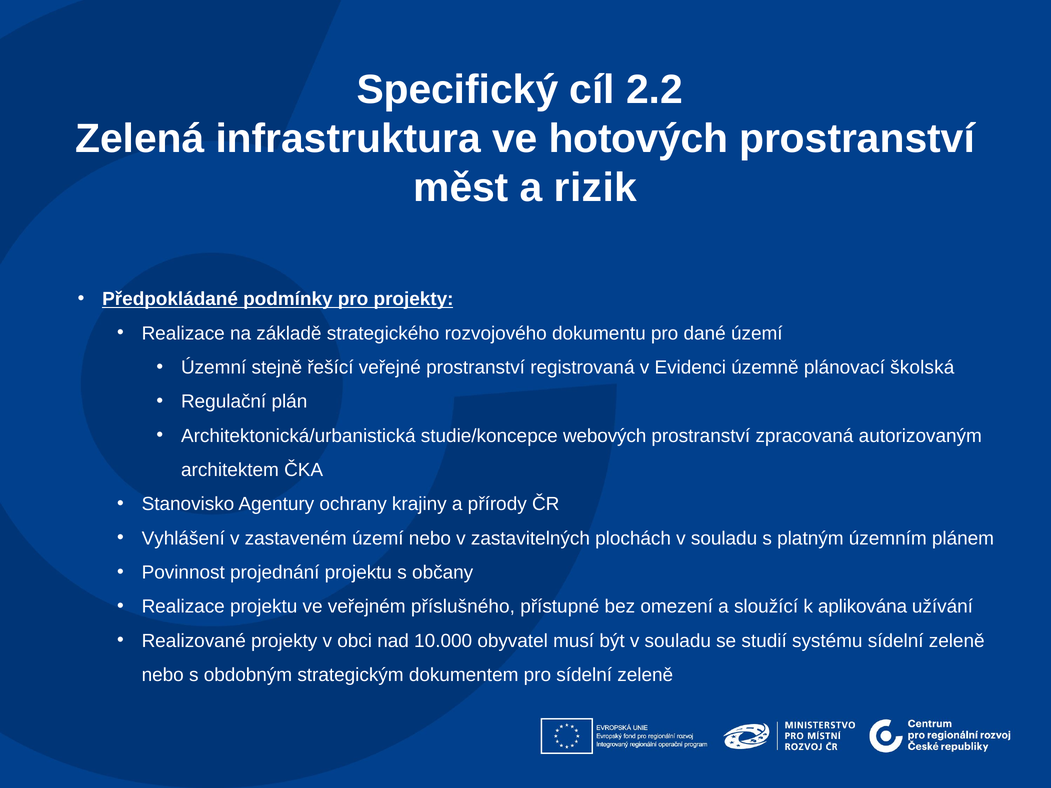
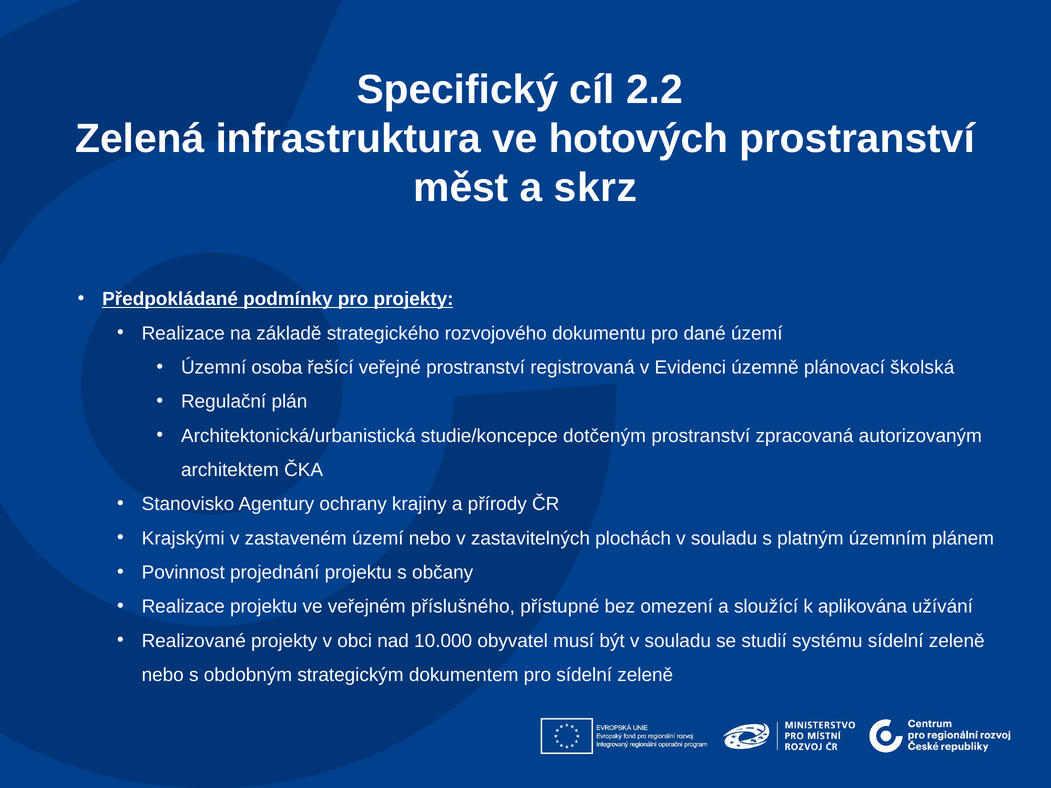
rizik: rizik -> skrz
stejně: stejně -> osoba
webových: webových -> dotčeným
Vyhlášení: Vyhlášení -> Krajskými
